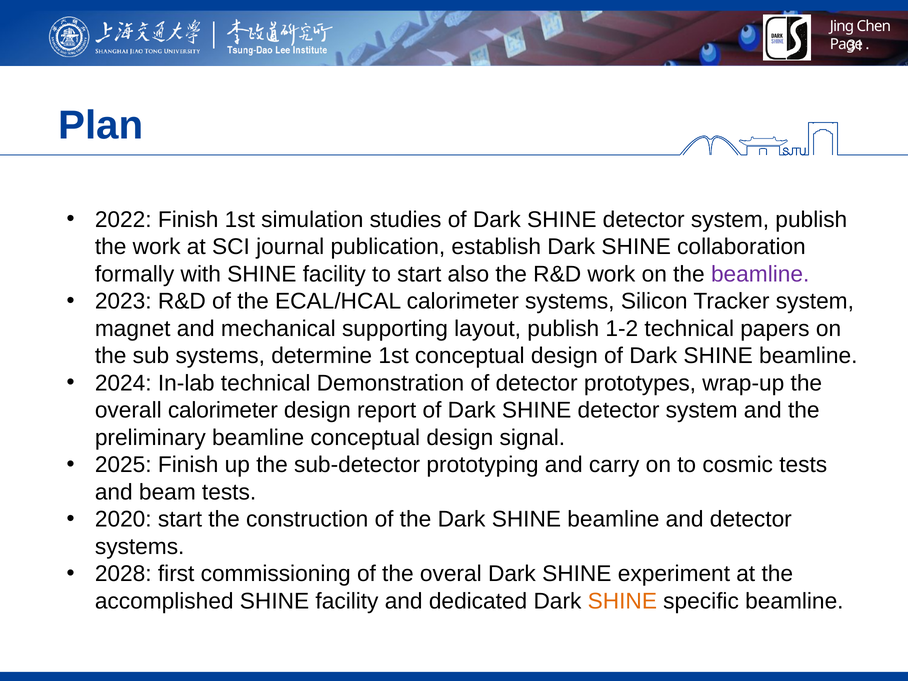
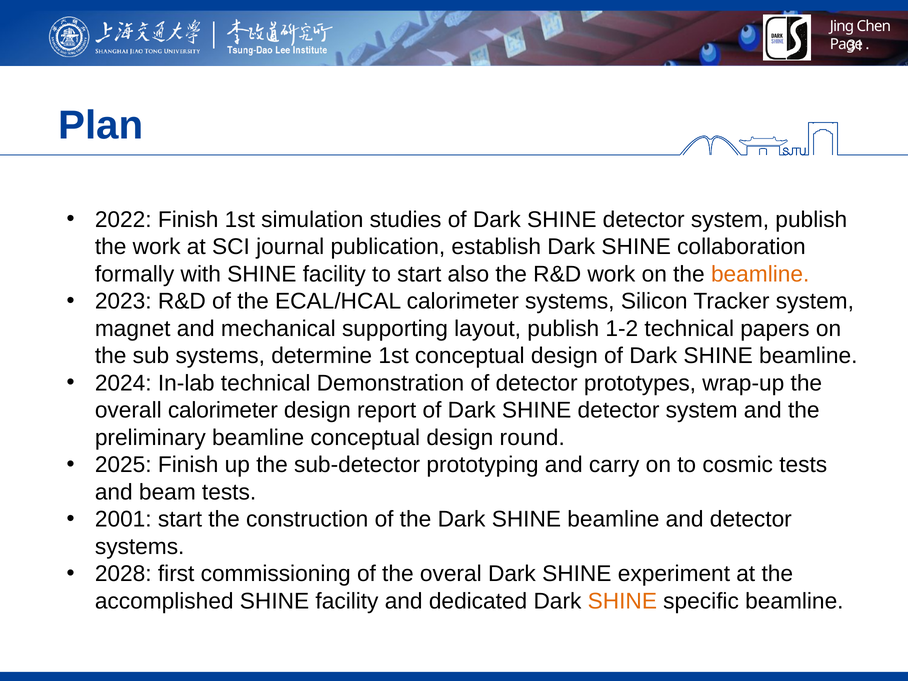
beamline at (760, 274) colour: purple -> orange
signal: signal -> round
2020: 2020 -> 2001
